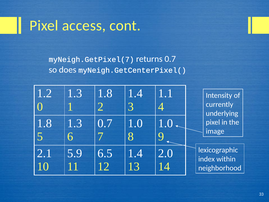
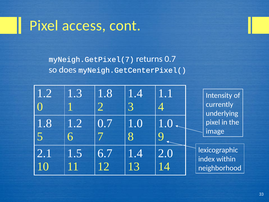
1.3 at (75, 123): 1.3 -> 1.2
5.9: 5.9 -> 1.5
6.5: 6.5 -> 6.7
